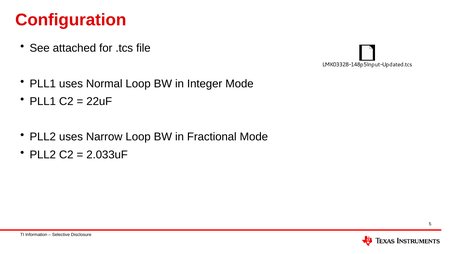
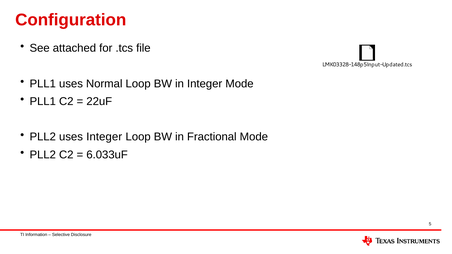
uses Narrow: Narrow -> Integer
2.033uF: 2.033uF -> 6.033uF
